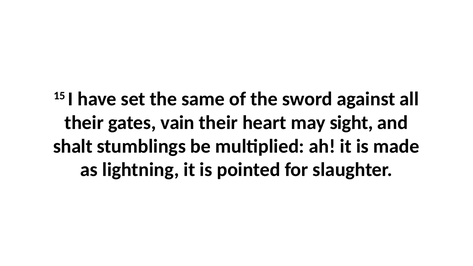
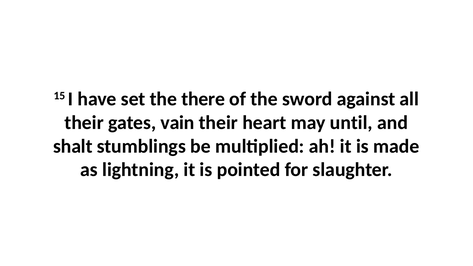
same: same -> there
sight: sight -> until
